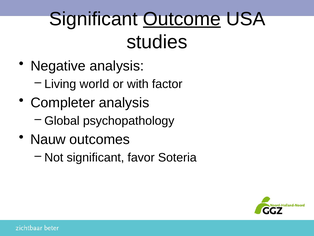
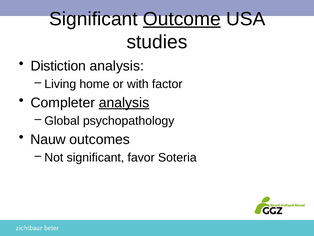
Negative: Negative -> Distiction
world: world -> home
analysis at (124, 103) underline: none -> present
